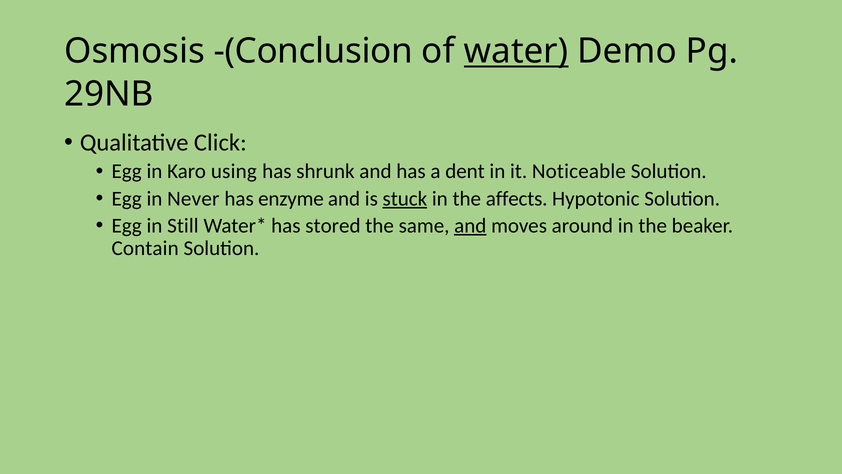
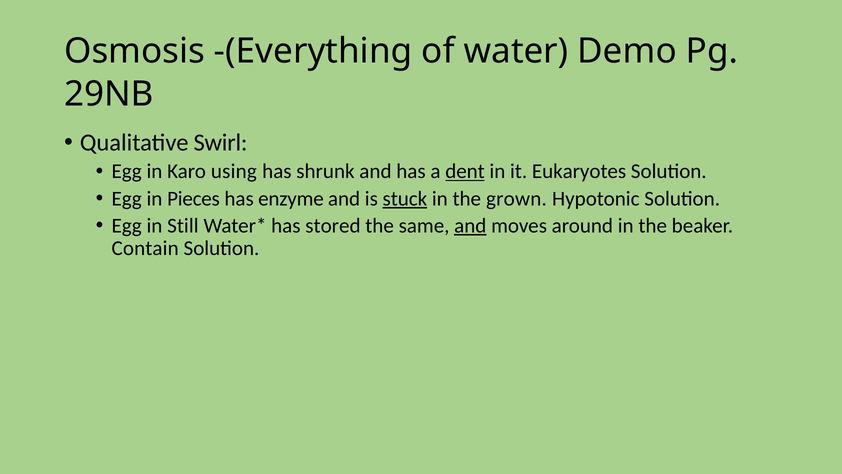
-(Conclusion: -(Conclusion -> -(Everything
water underline: present -> none
Click: Click -> Swirl
dent underline: none -> present
Noticeable: Noticeable -> Eukaryotes
Never: Never -> Pieces
affects: affects -> grown
